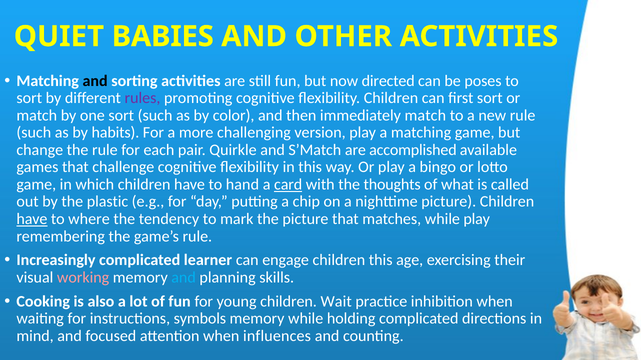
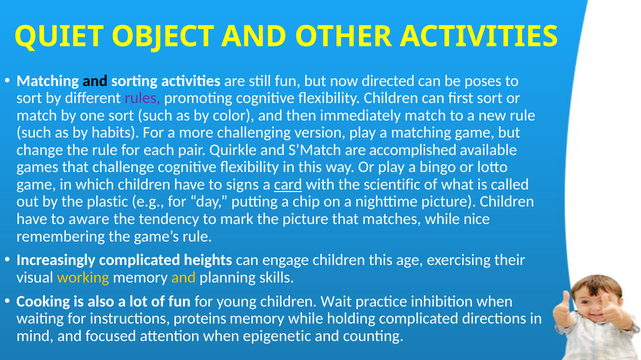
BABIES: BABIES -> OBJECT
hand: hand -> signs
thoughts: thoughts -> scientific
have at (32, 219) underline: present -> none
where: where -> aware
while play: play -> nice
learner: learner -> heights
working colour: pink -> yellow
and at (184, 278) colour: light blue -> yellow
symbols: symbols -> proteins
influences: influences -> epigenetic
